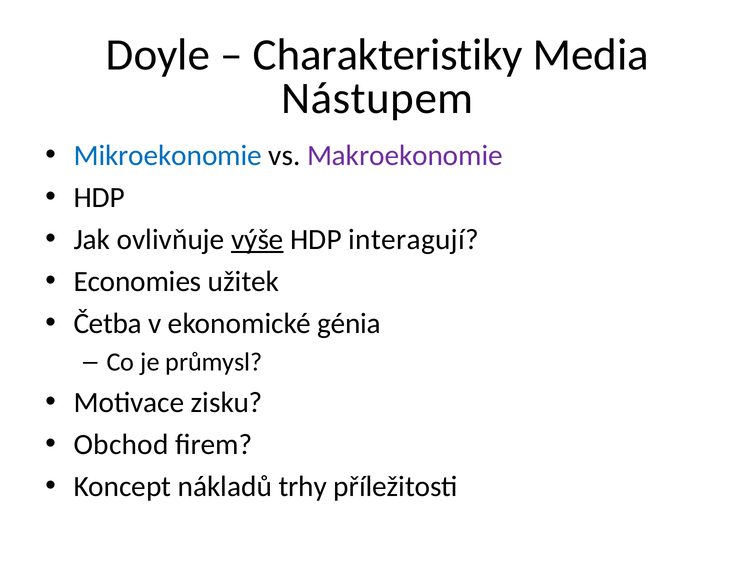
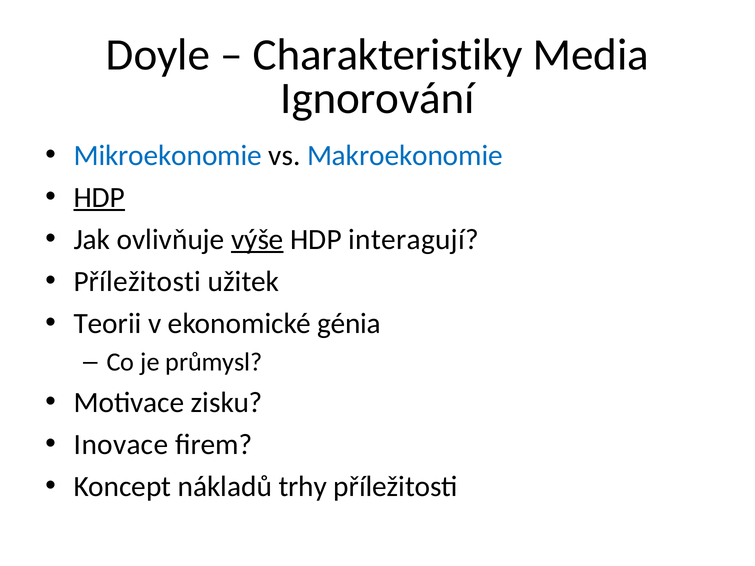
Nástupem: Nástupem -> Ignorování
Makroekonomie colour: purple -> blue
HDP at (99, 198) underline: none -> present
Economies at (138, 281): Economies -> Příležitosti
Četba: Četba -> Teorii
Obchod: Obchod -> Inovace
